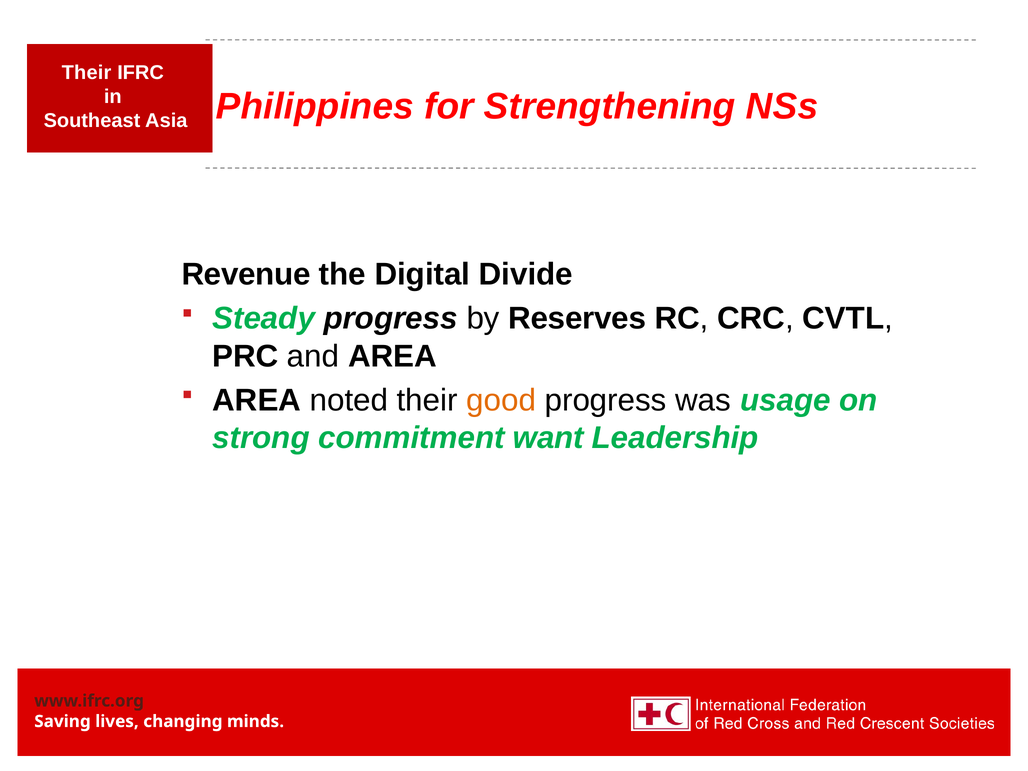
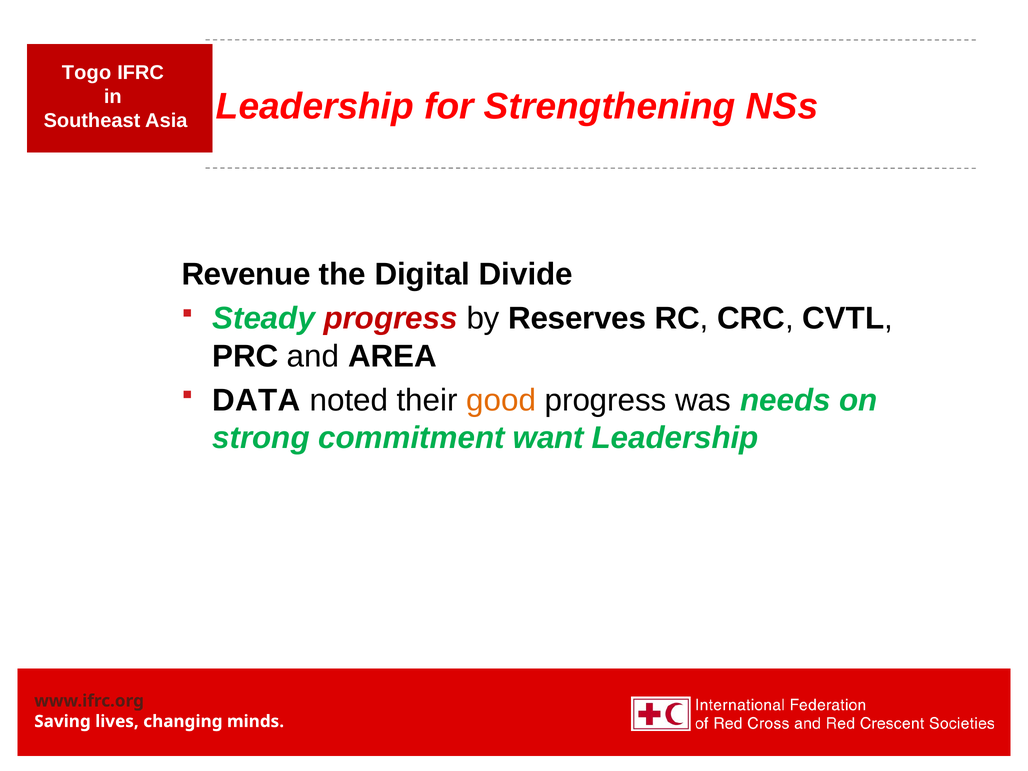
Their at (87, 73): Their -> Togo
Philippines at (315, 106): Philippines -> Leadership
progress at (391, 319) colour: black -> red
AREA at (257, 400): AREA -> DATA
usage: usage -> needs
